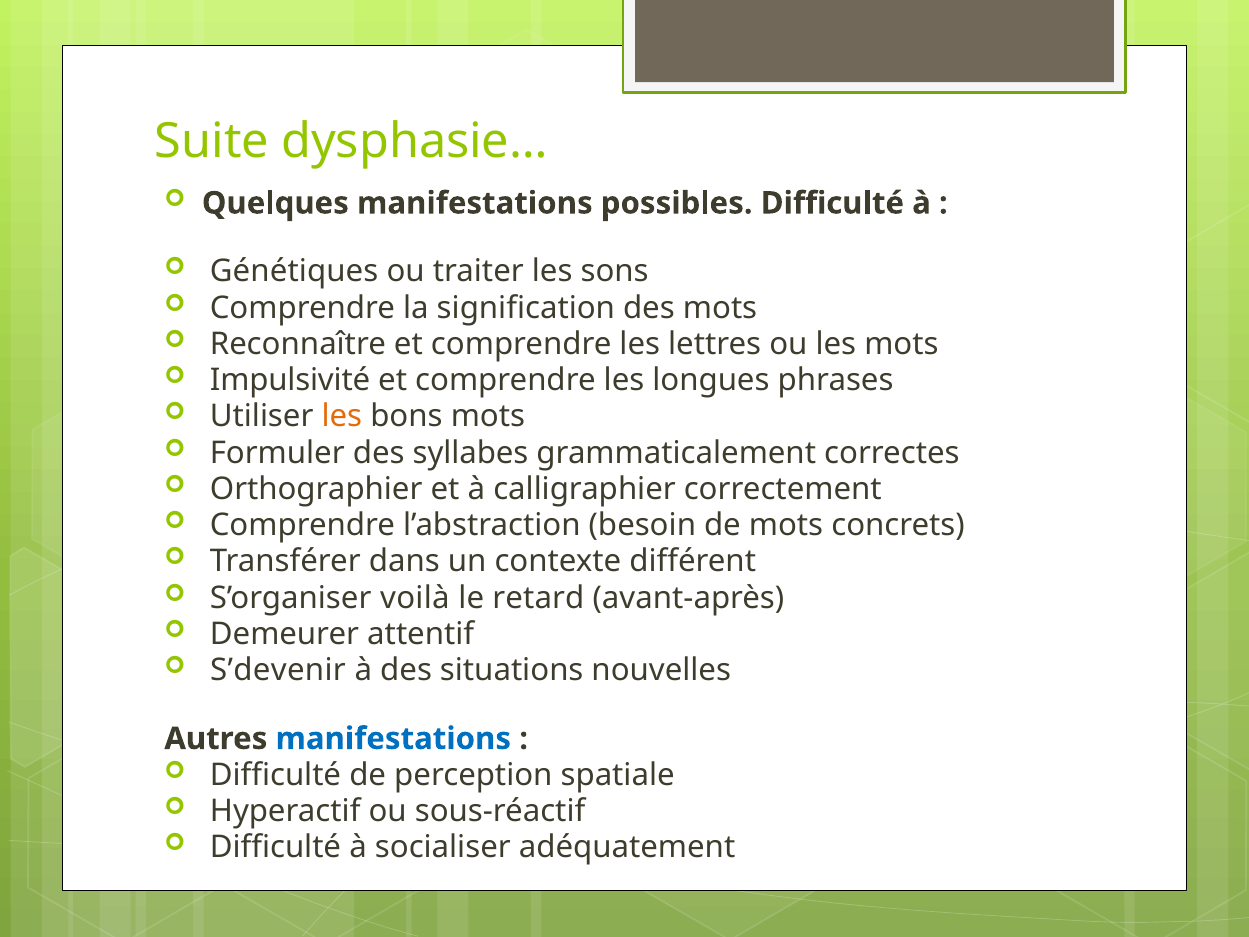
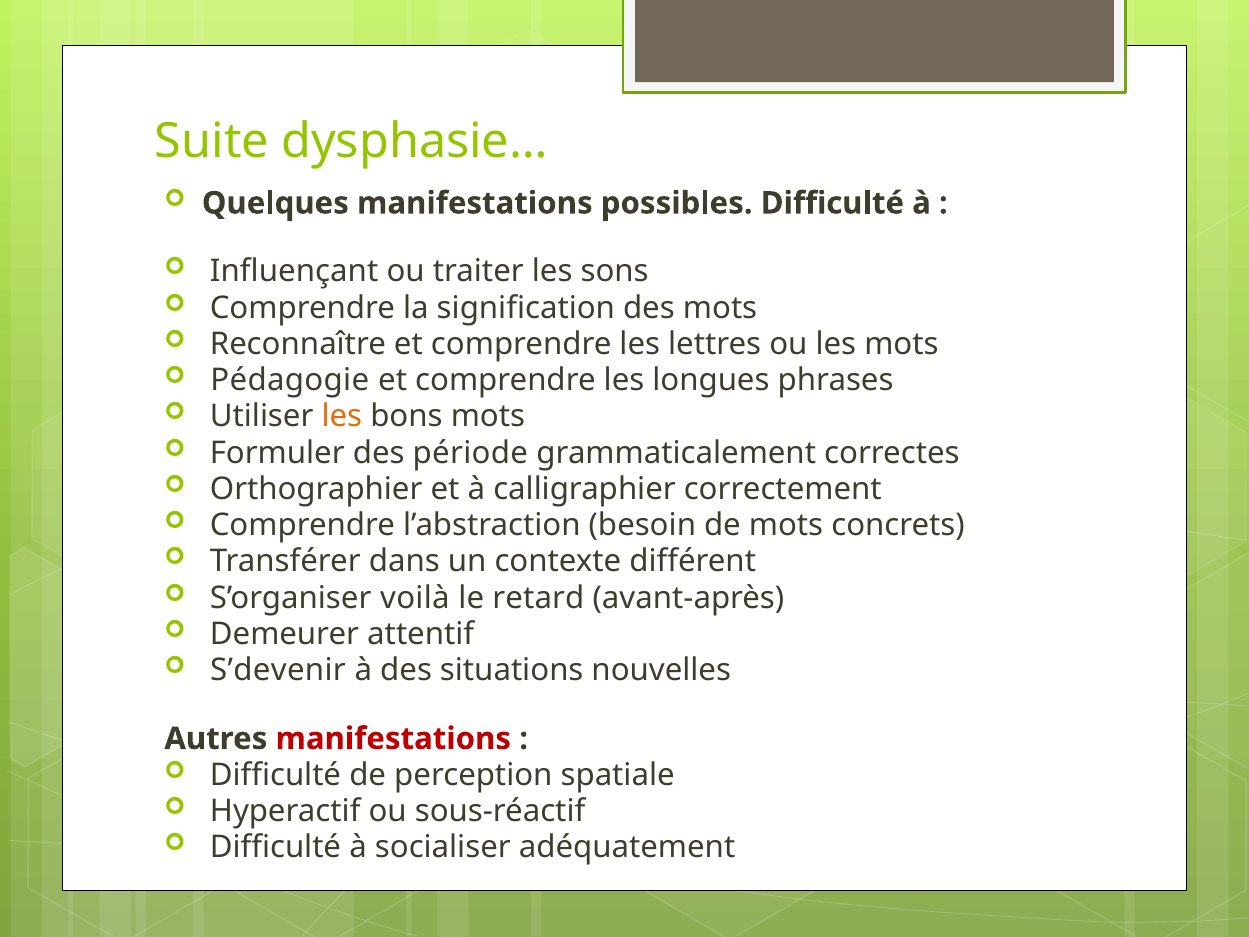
Génétiques: Génétiques -> Influençant
Impulsivité: Impulsivité -> Pédagogie
syllabes: syllabes -> période
manifestations at (393, 739) colour: blue -> red
